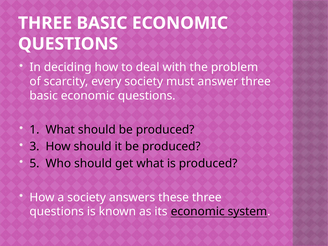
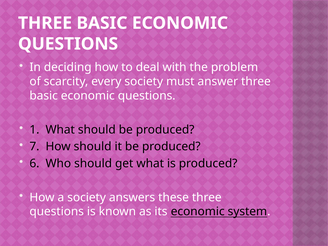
3: 3 -> 7
5: 5 -> 6
